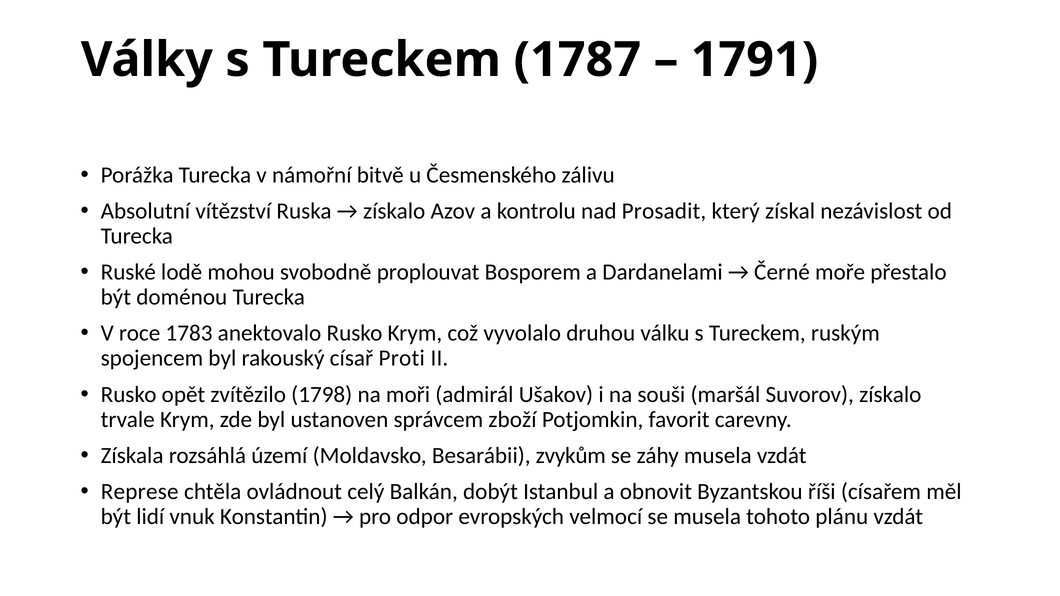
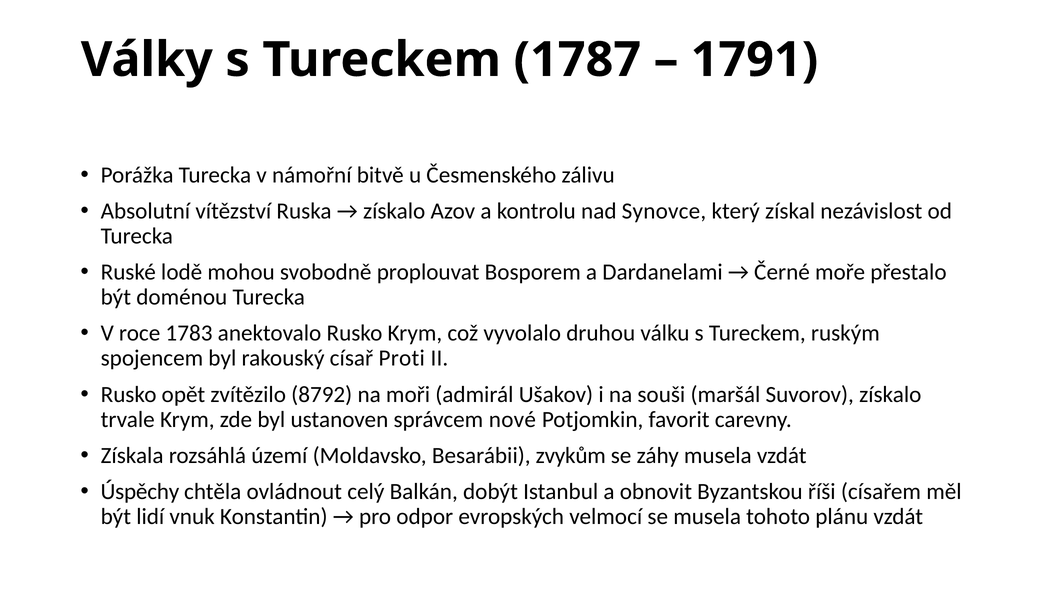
Prosadit: Prosadit -> Synovce
1798: 1798 -> 8792
zboží: zboží -> nové
Represe: Represe -> Úspěchy
